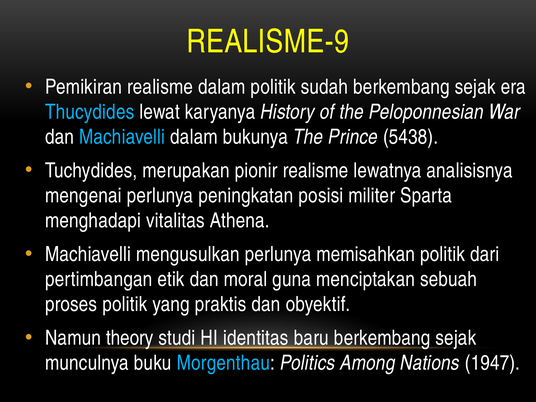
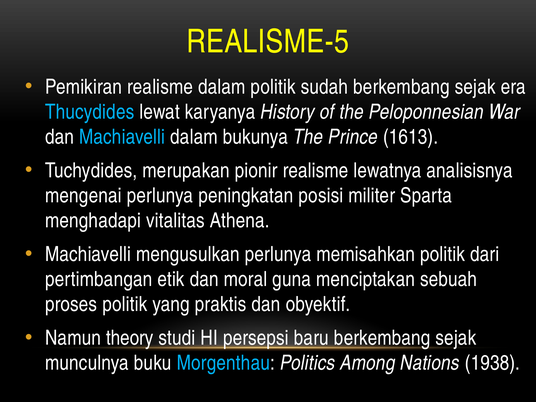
REALISME-9: REALISME-9 -> REALISME-5
5438: 5438 -> 1613
identitas: identitas -> persepsi
1947: 1947 -> 1938
